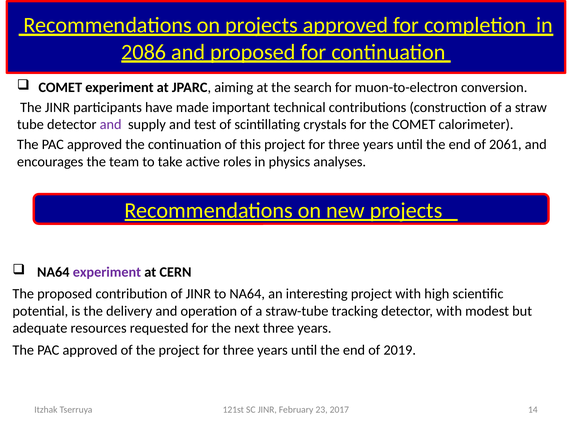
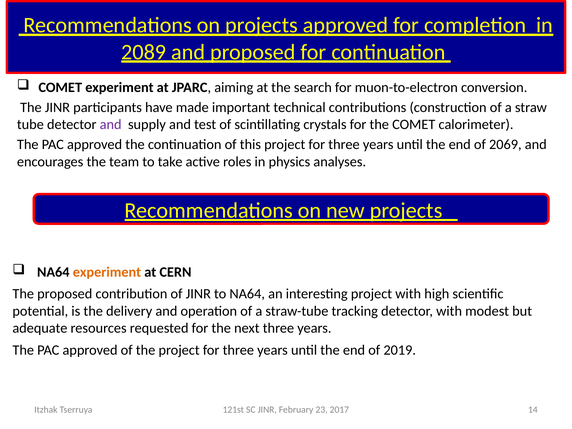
2086: 2086 -> 2089
2061: 2061 -> 2069
experiment at (107, 272) colour: purple -> orange
